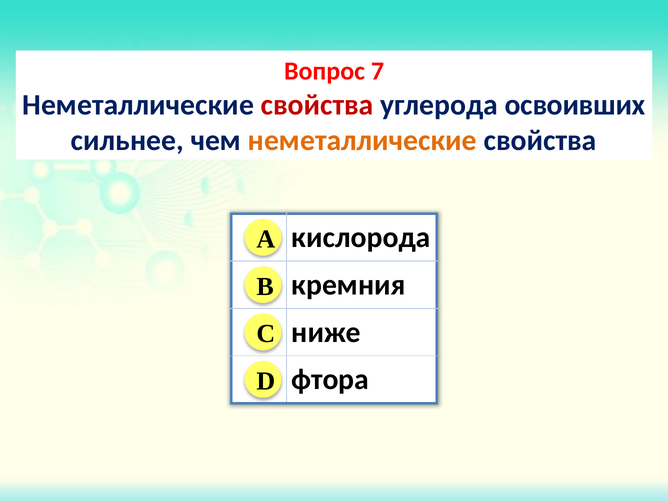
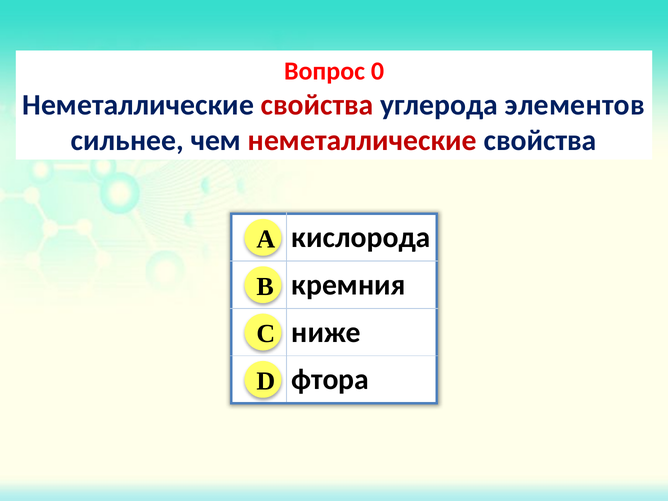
7: 7 -> 0
освоивших: освоивших -> элементов
неметаллические at (362, 141) colour: orange -> red
